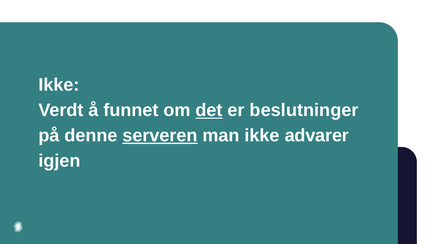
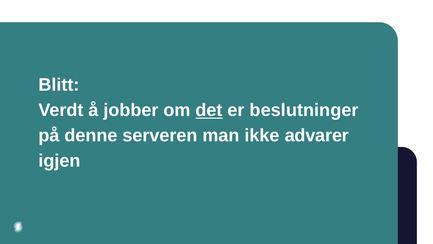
Ikke at (59, 85): Ikke -> Blitt
funnet: funnet -> jobber
serveren underline: present -> none
